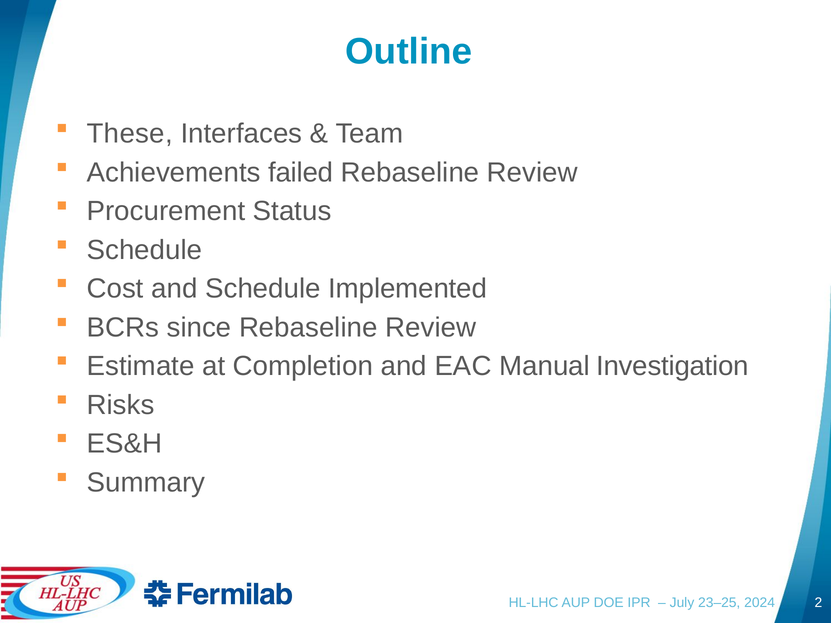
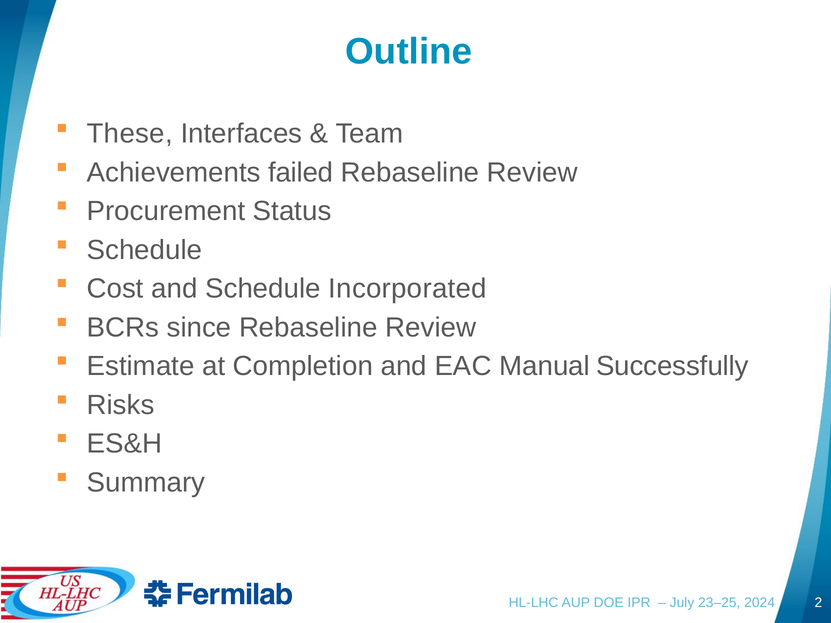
Implemented: Implemented -> Incorporated
Investigation: Investigation -> Successfully
